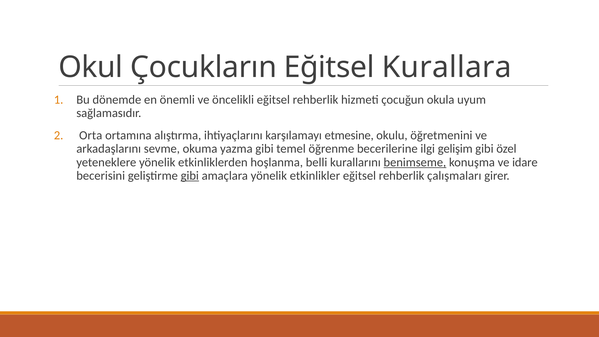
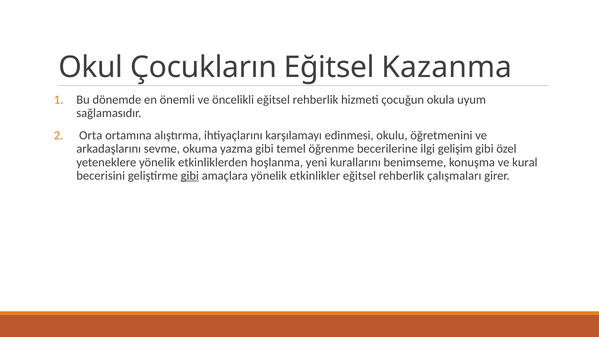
Kurallara: Kurallara -> Kazanma
etmesine: etmesine -> edinmesi
belli: belli -> yeni
benimseme underline: present -> none
idare: idare -> kural
